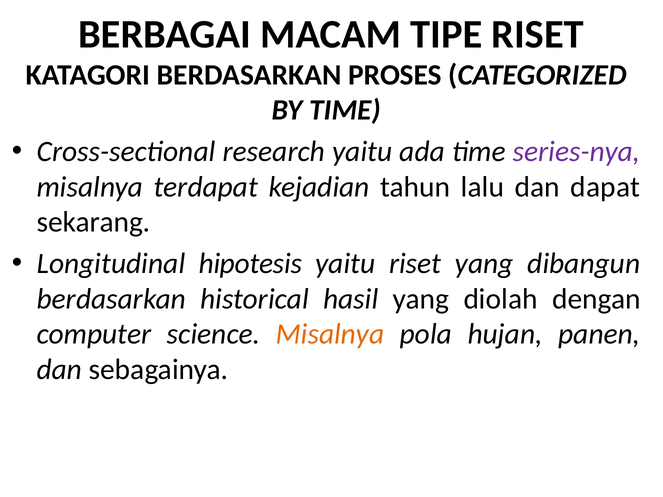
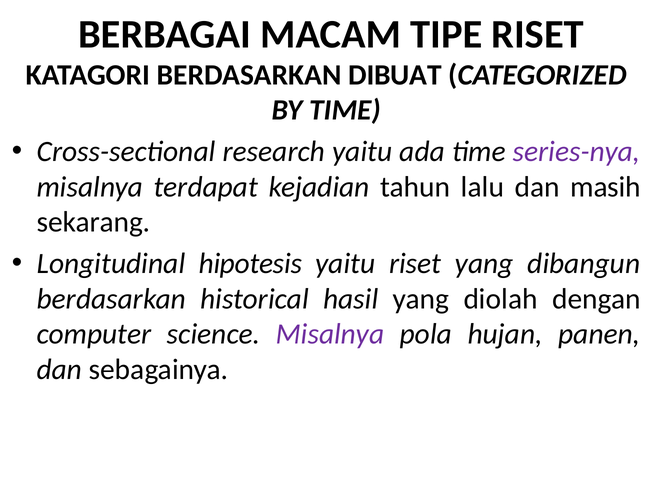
PROSES: PROSES -> DIBUAT
dapat: dapat -> masih
Misalnya at (330, 334) colour: orange -> purple
